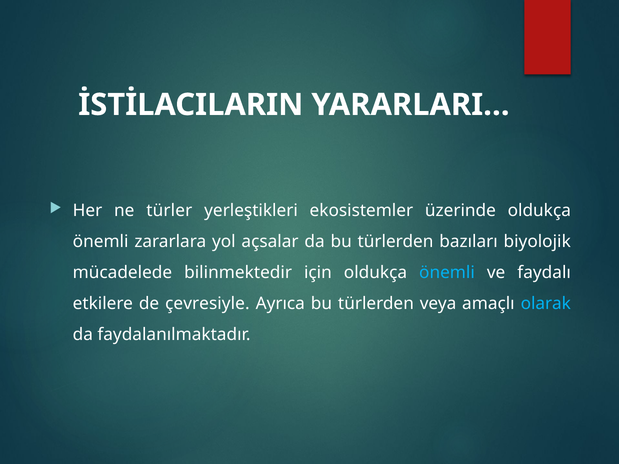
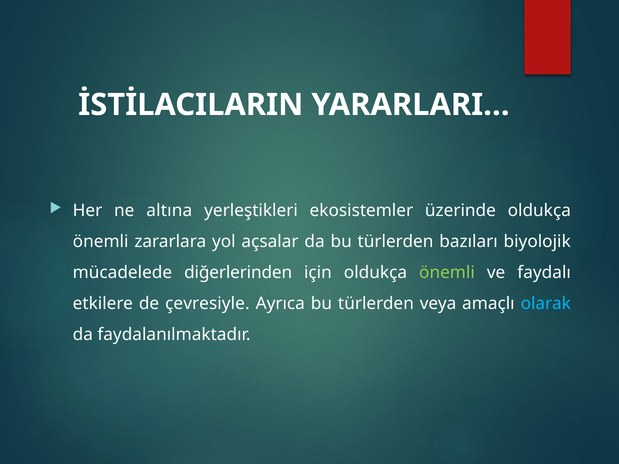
türler: türler -> altına
bilinmektedir: bilinmektedir -> diğerlerinden
önemli at (447, 273) colour: light blue -> light green
